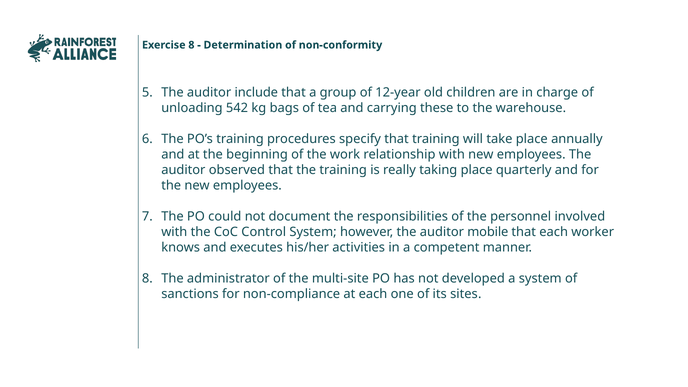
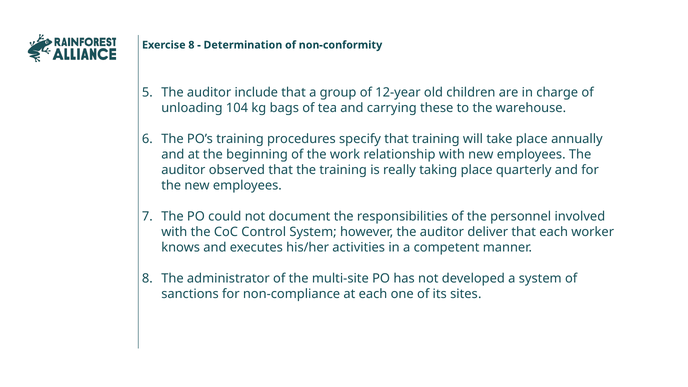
542: 542 -> 104
mobile: mobile -> deliver
